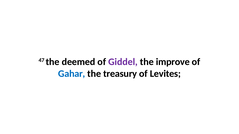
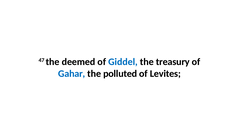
Giddel colour: purple -> blue
improve: improve -> treasury
treasury: treasury -> polluted
